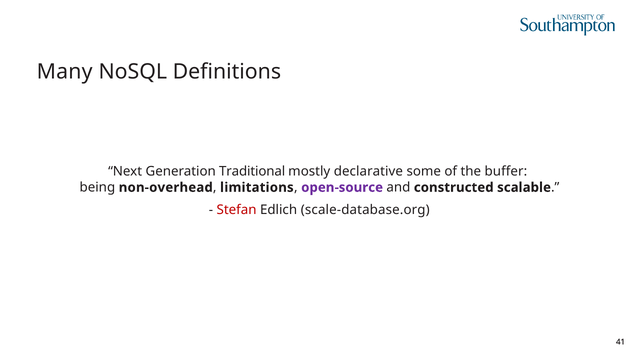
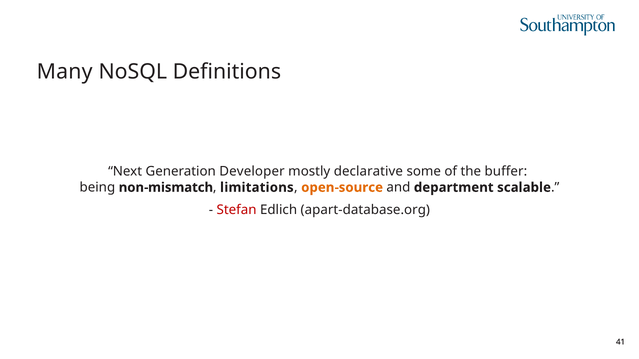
Traditional: Traditional -> Developer
non-overhead: non-overhead -> non-mismatch
open-source colour: purple -> orange
constructed: constructed -> department
scale-database.org: scale-database.org -> apart-database.org
